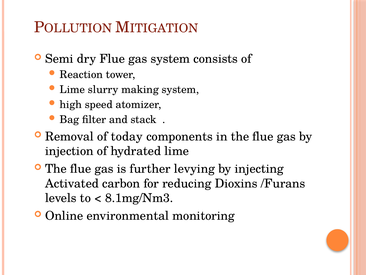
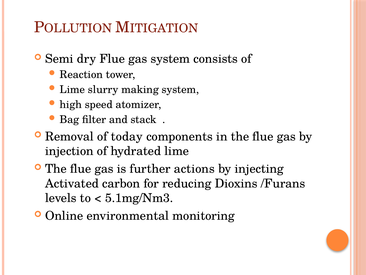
levying: levying -> actions
8.1mg/Nm3: 8.1mg/Nm3 -> 5.1mg/Nm3
